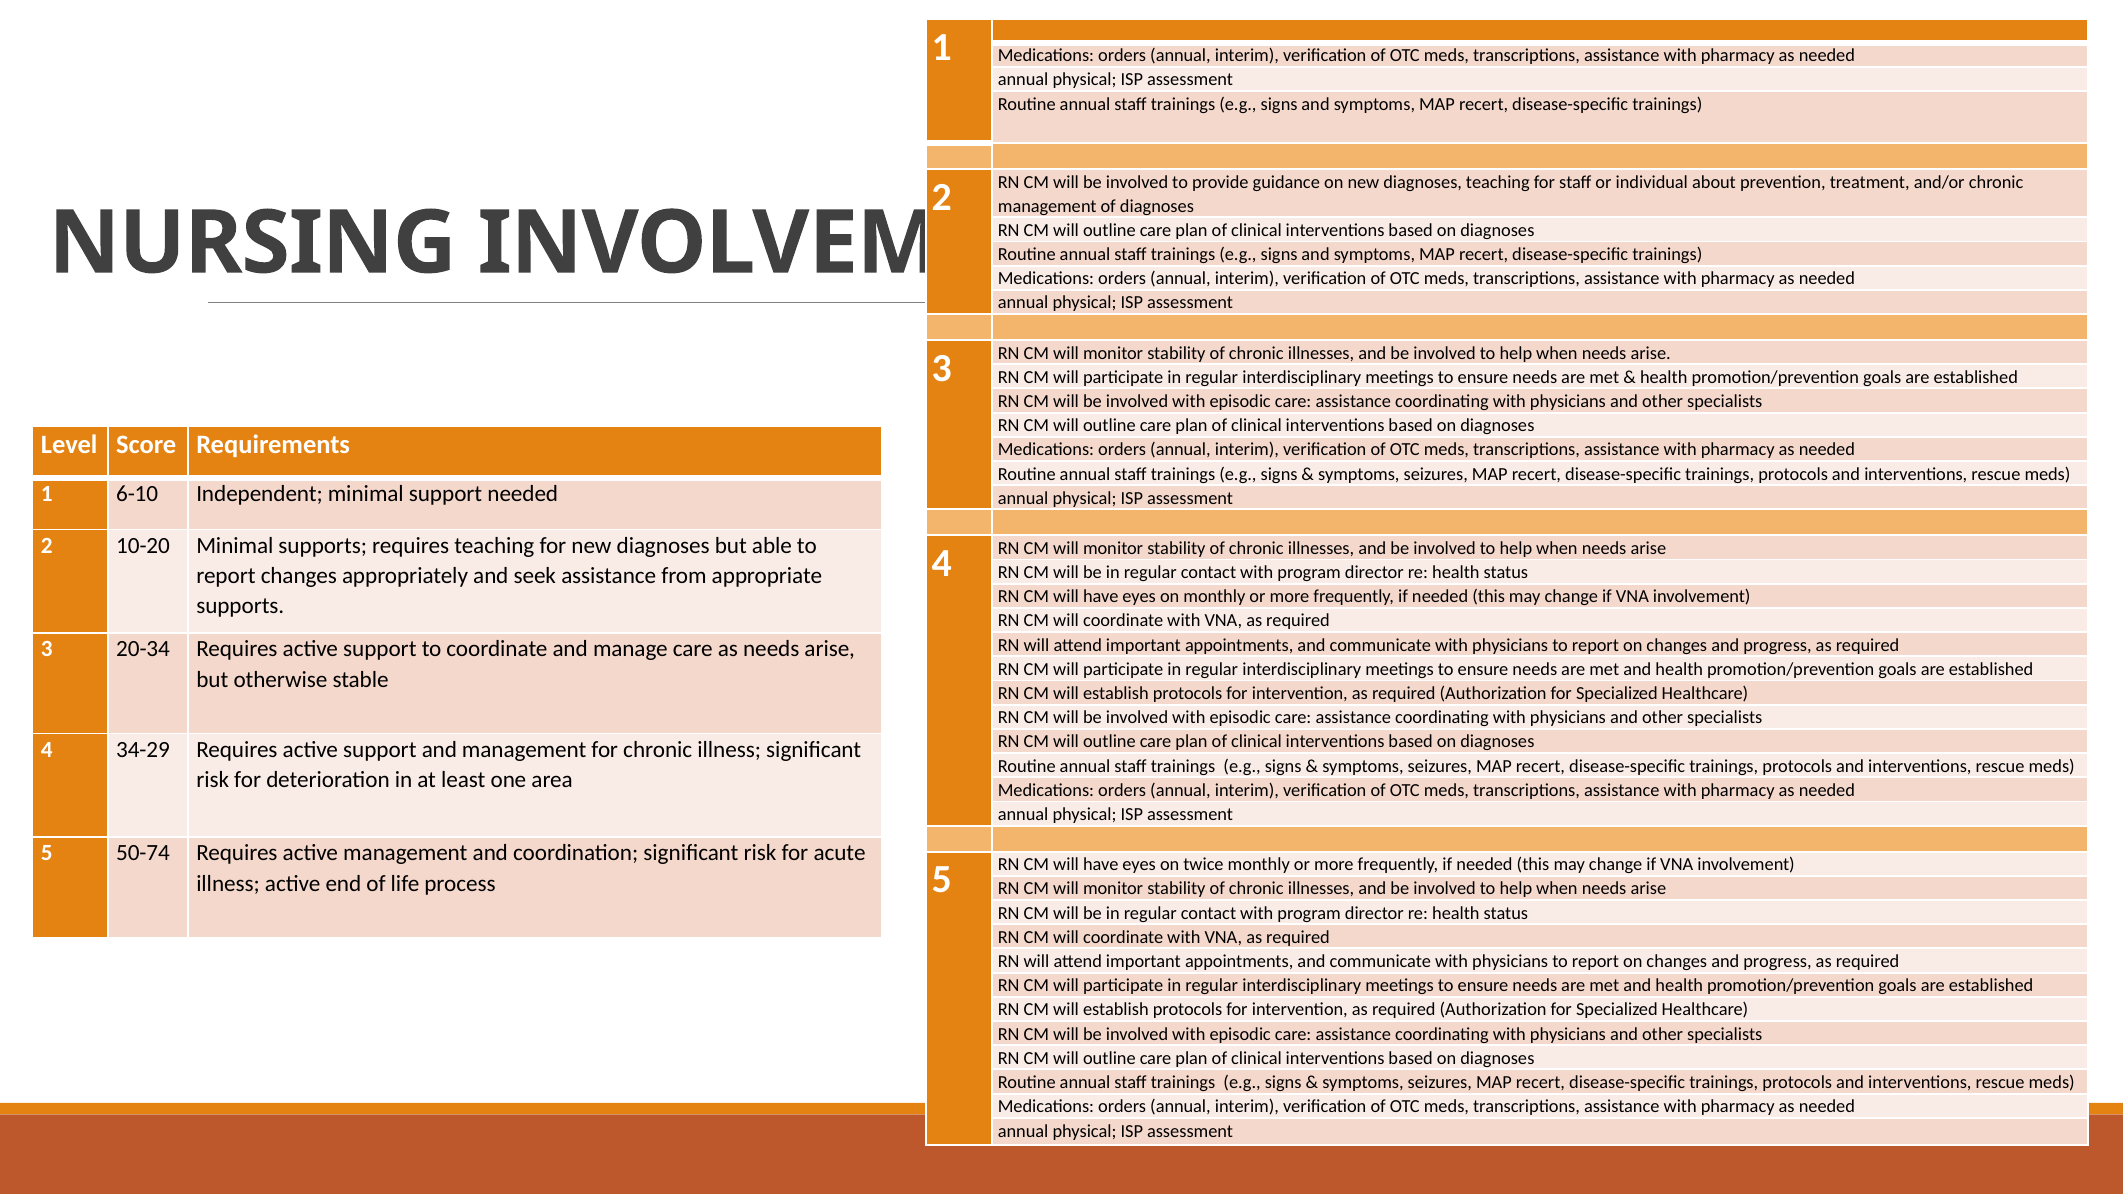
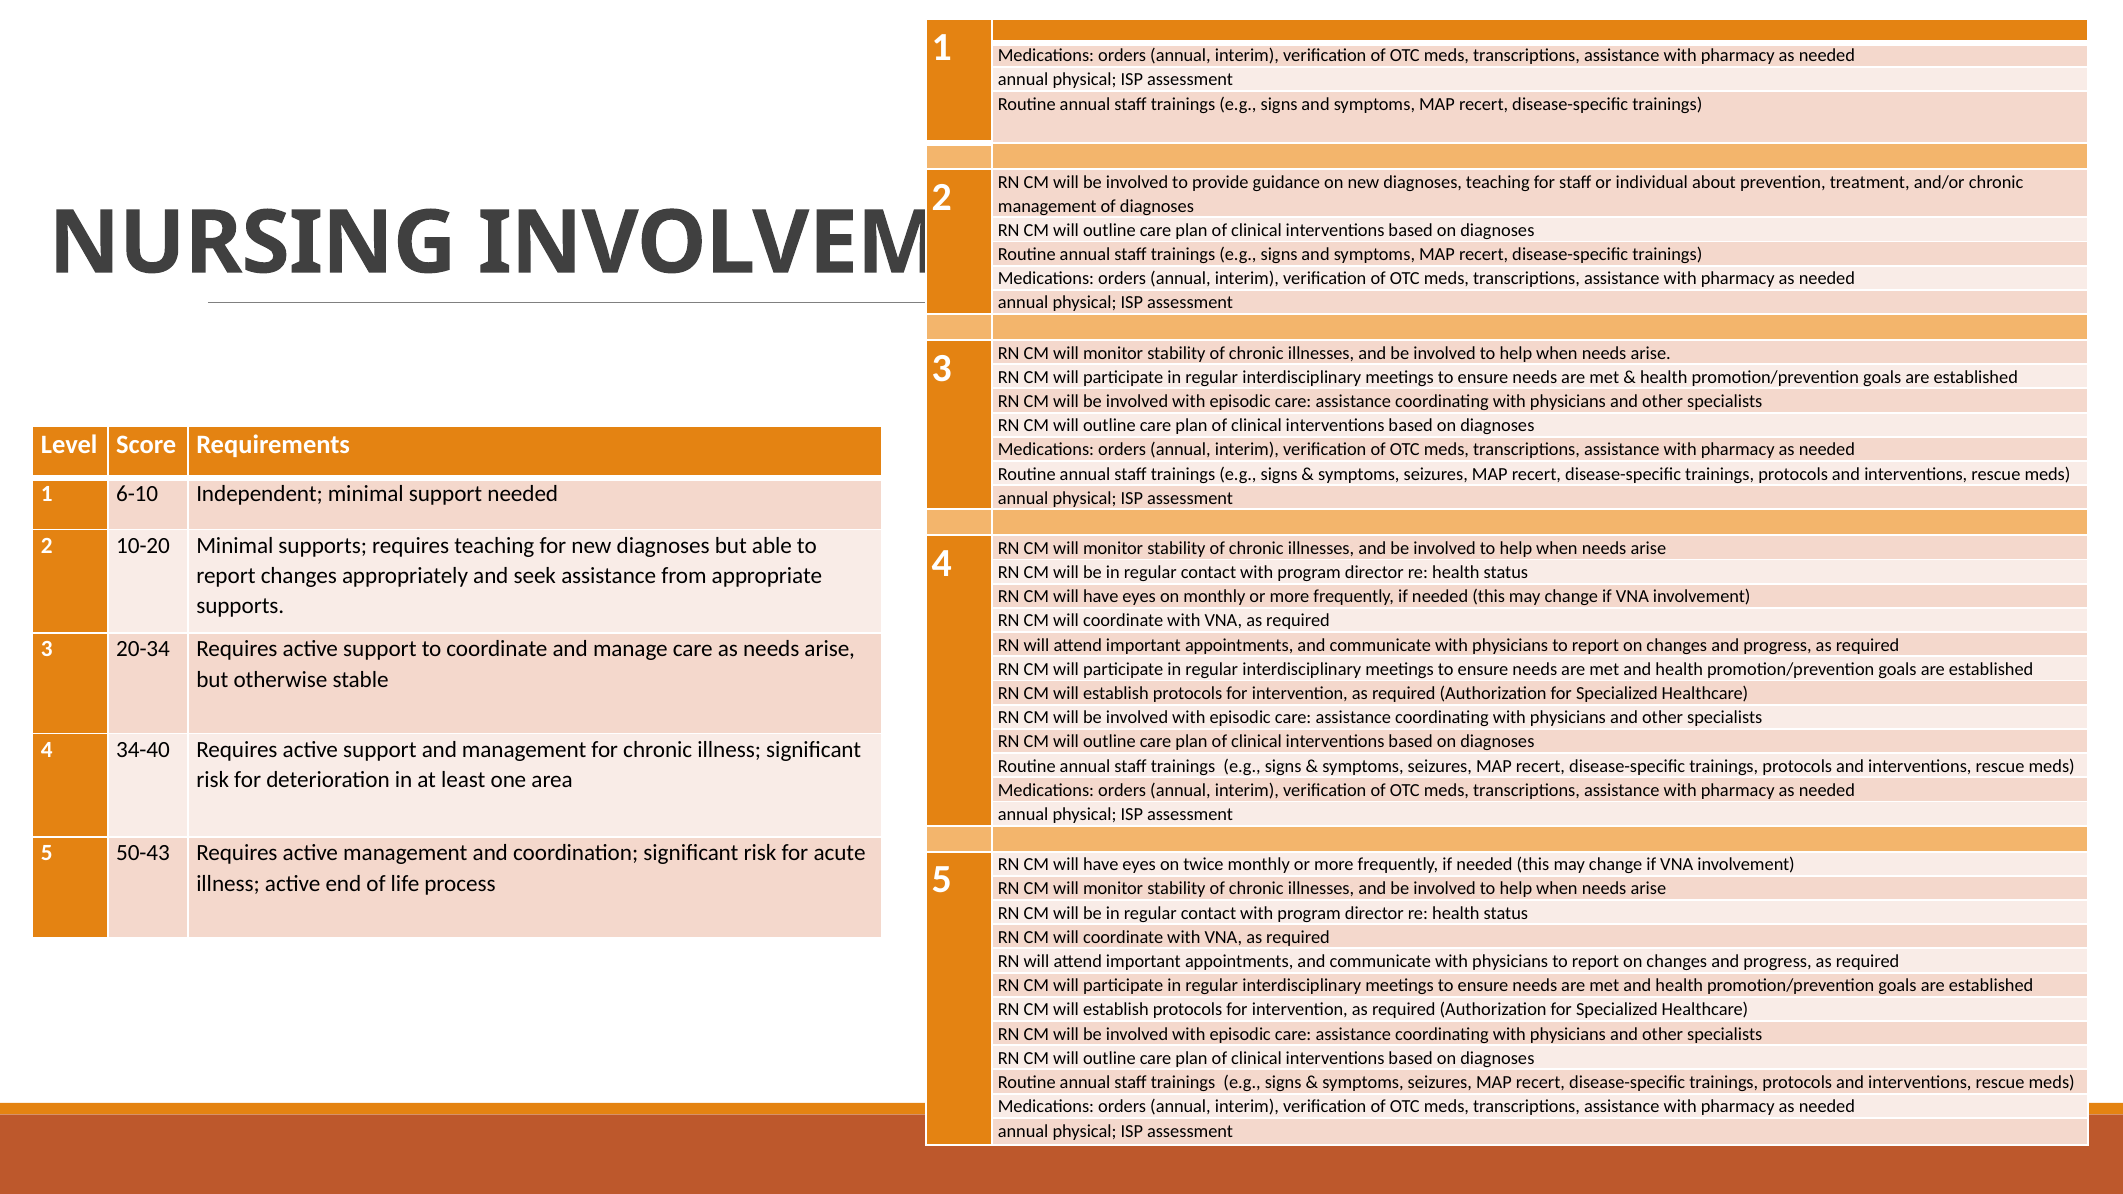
34-29: 34-29 -> 34-40
50-74: 50-74 -> 50-43
